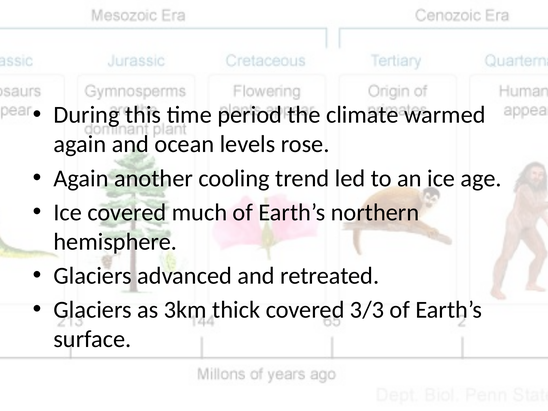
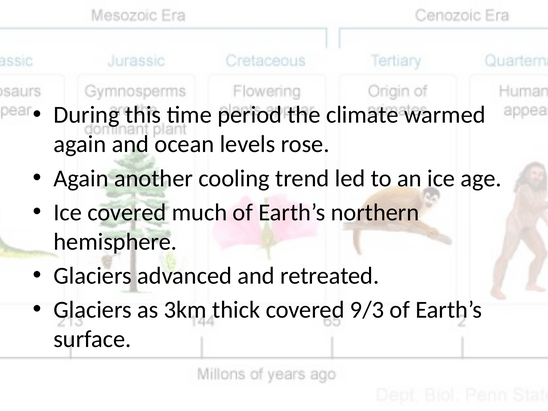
3/3: 3/3 -> 9/3
